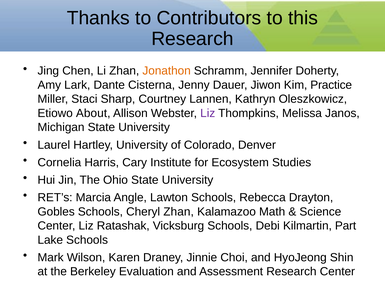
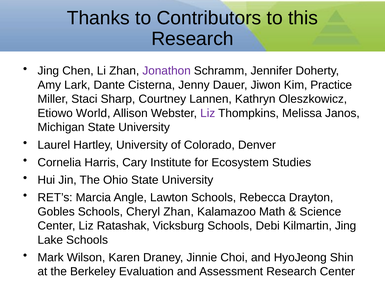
Jonathon colour: orange -> purple
About: About -> World
Kilmartin Part: Part -> Jing
